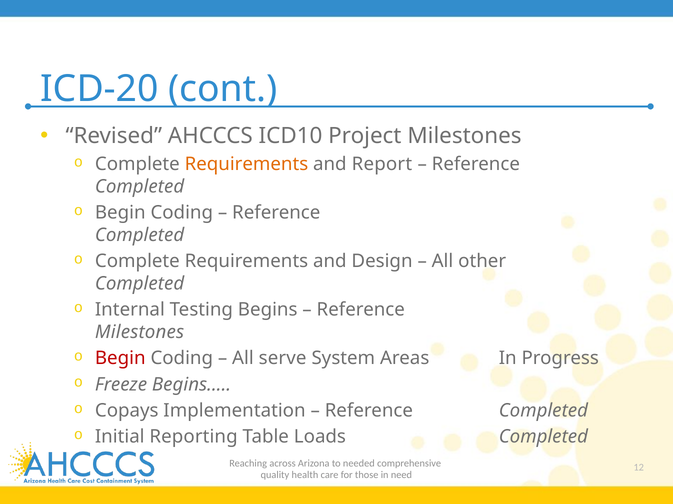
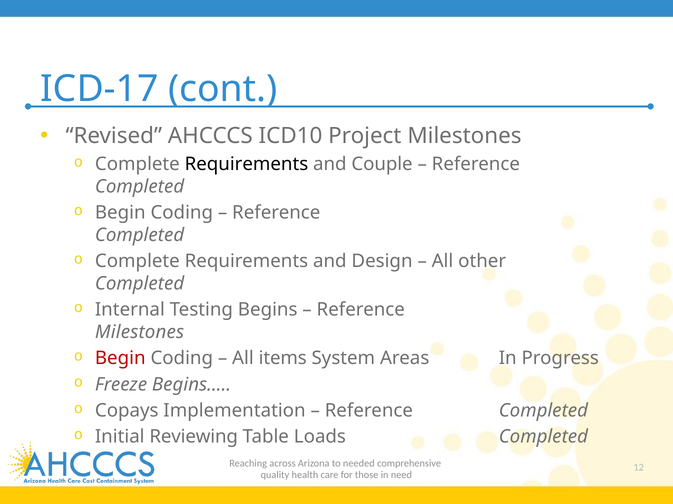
ICD-20: ICD-20 -> ICD-17
Requirements at (246, 164) colour: orange -> black
Report: Report -> Couple
serve: serve -> items
Reporting: Reporting -> Reviewing
